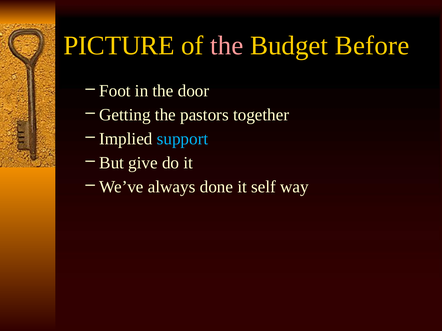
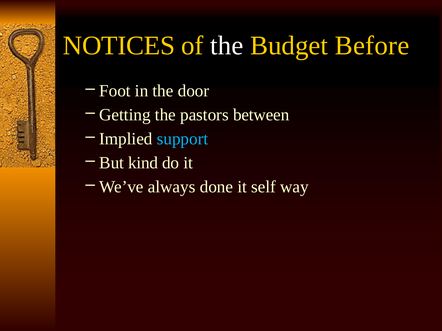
PICTURE: PICTURE -> NOTICES
the at (227, 46) colour: pink -> white
together: together -> between
give: give -> kind
